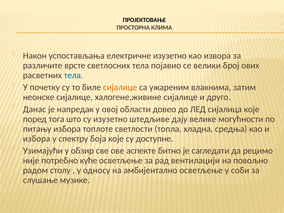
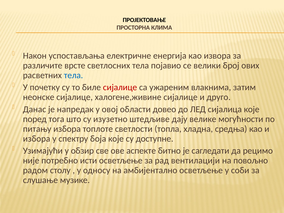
електричне изузетно: изузетно -> енергија
сијалице at (120, 87) colour: orange -> red
куће: куће -> исти
